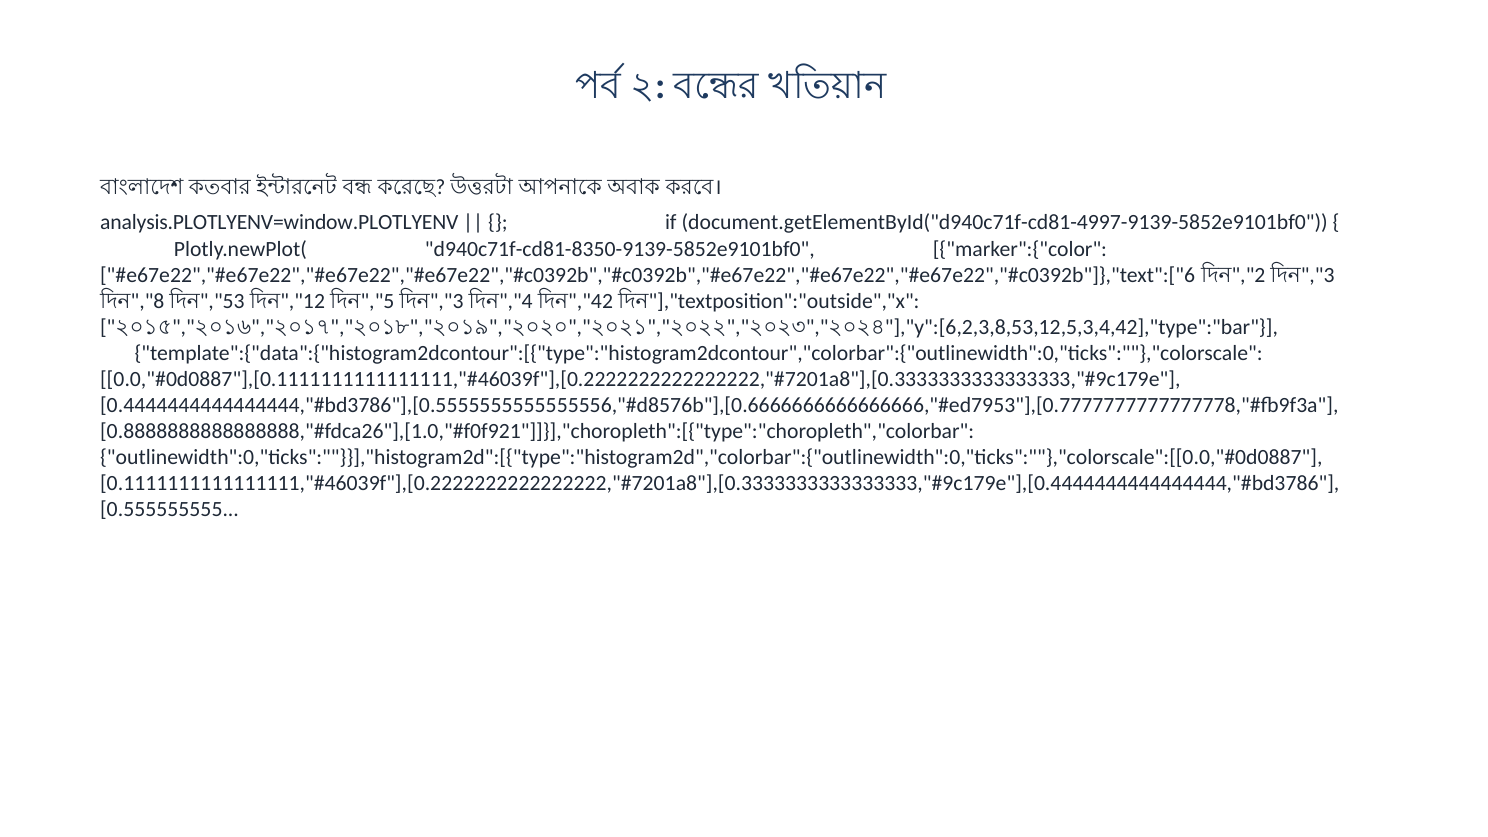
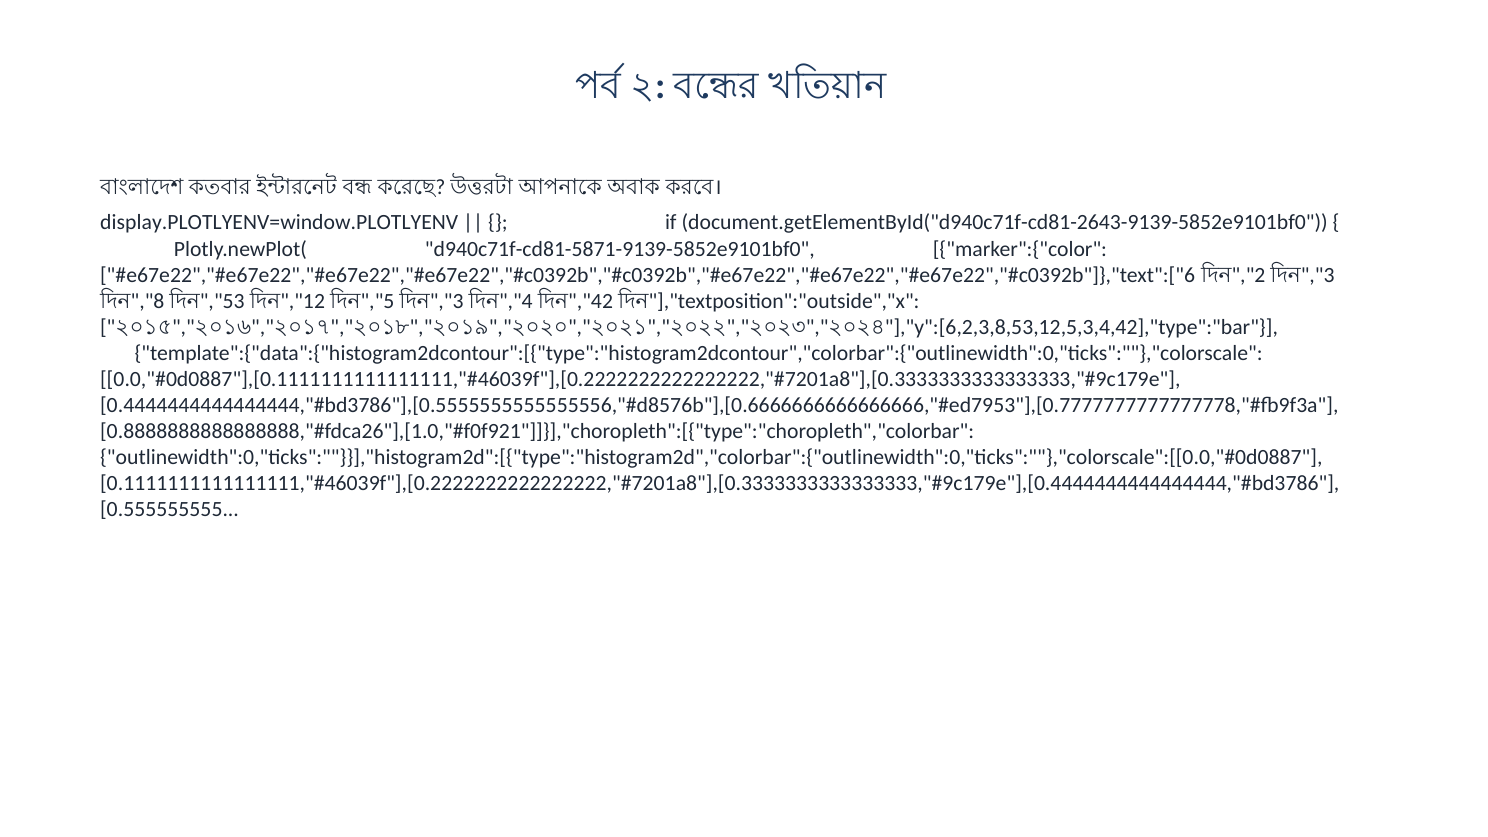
analysis.PLOTLYENV=window.PLOTLYENV: analysis.PLOTLYENV=window.PLOTLYENV -> display.PLOTLYENV=window.PLOTLYENV
document.getElementById("d940c71f-cd81-4997-9139-5852e9101bf0: document.getElementById("d940c71f-cd81-4997-9139-5852e9101bf0 -> document.getElementById("d940c71f-cd81-2643-9139-5852e9101bf0
d940c71f-cd81-8350-9139-5852e9101bf0: d940c71f-cd81-8350-9139-5852e9101bf0 -> d940c71f-cd81-5871-9139-5852e9101bf0
